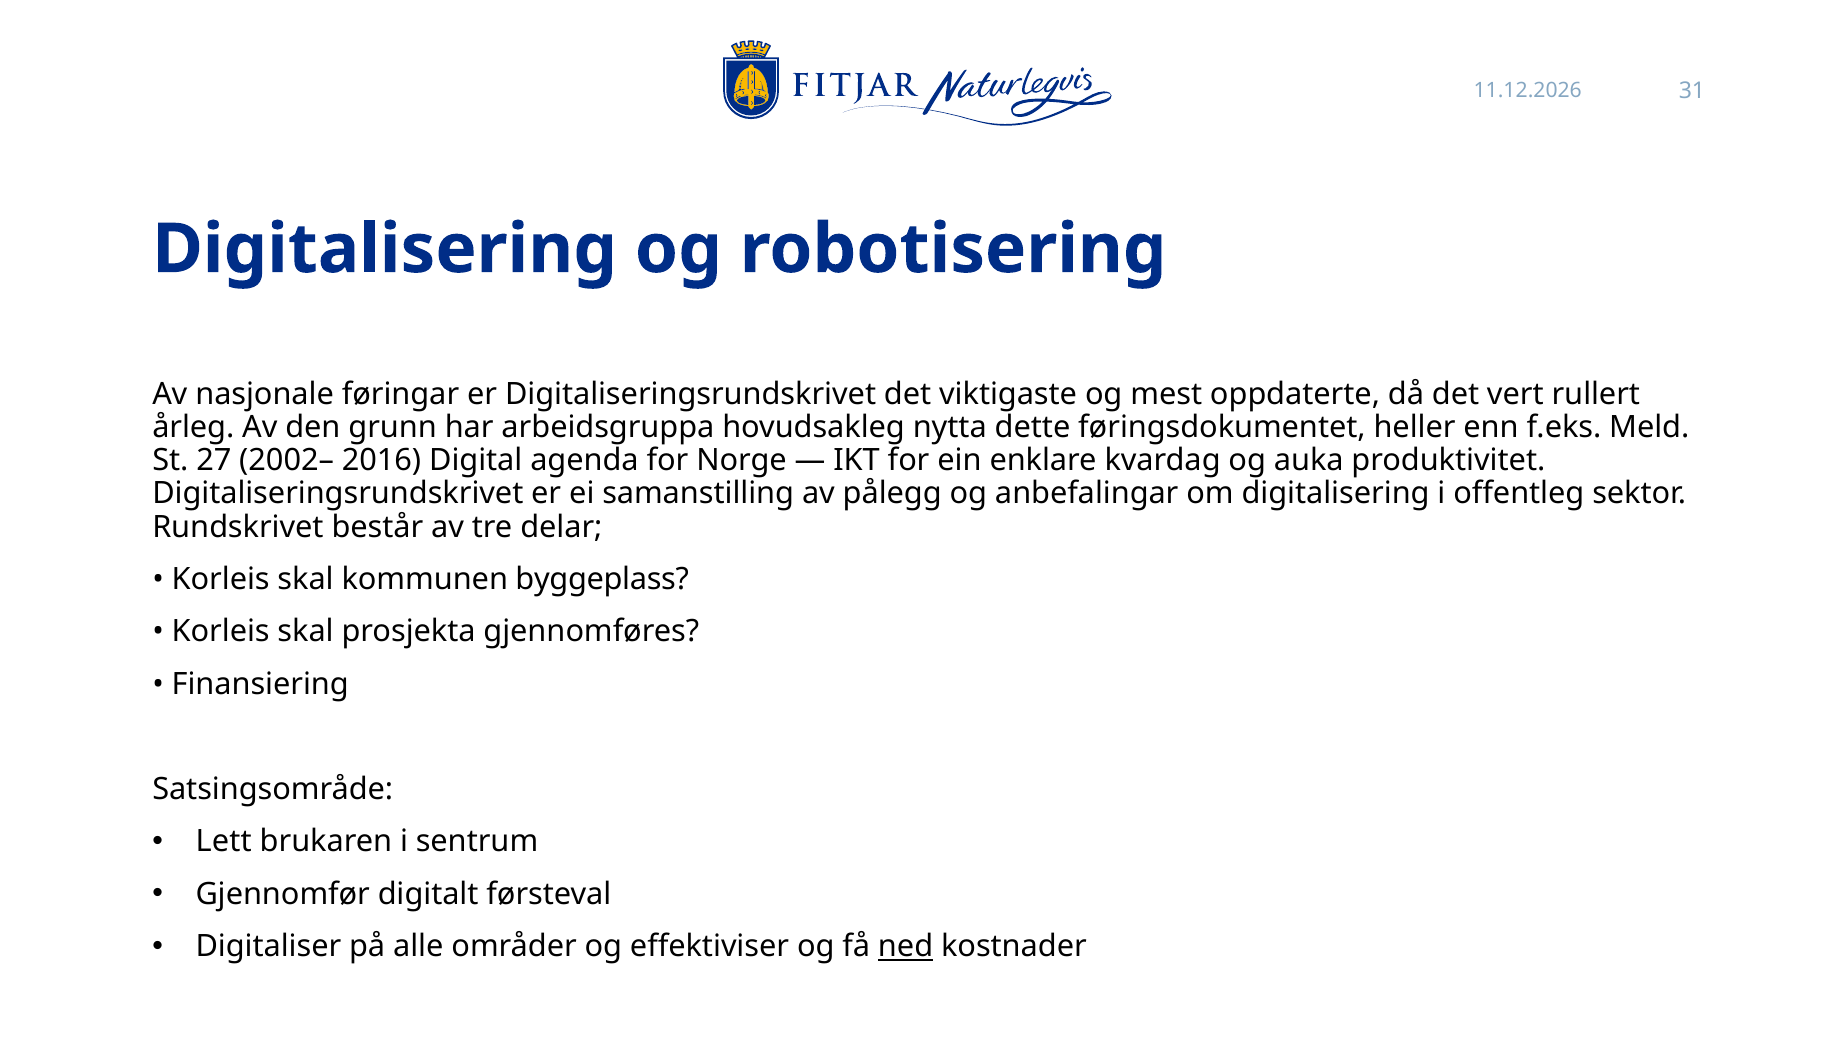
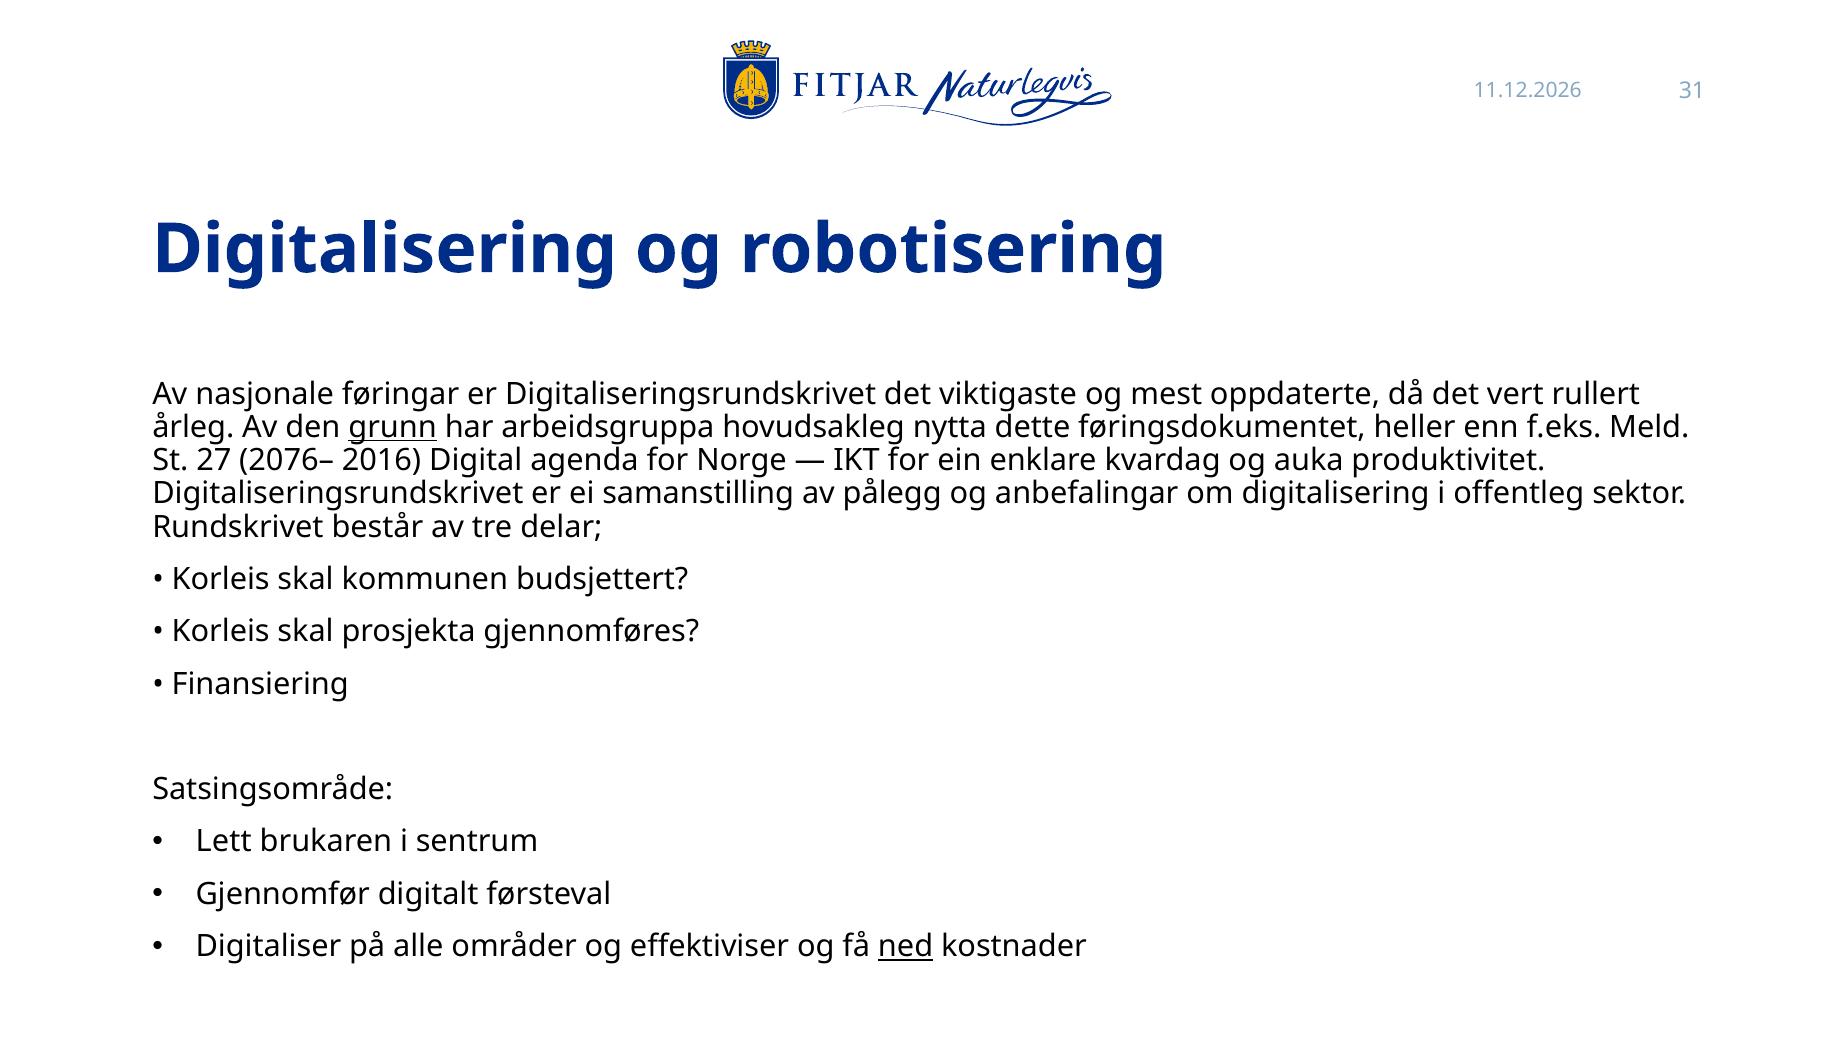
grunn underline: none -> present
2002–: 2002– -> 2076–
byggeplass: byggeplass -> budsjettert
